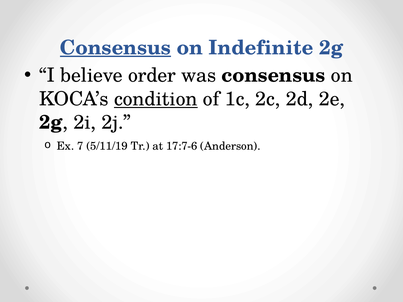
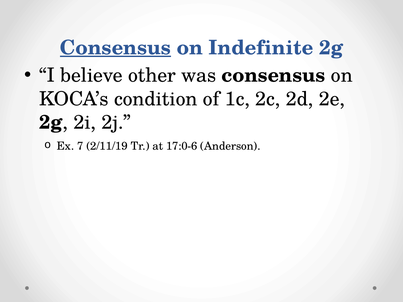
order: order -> other
condition underline: present -> none
5/11/19: 5/11/19 -> 2/11/19
17:7-6: 17:7-6 -> 17:0-6
